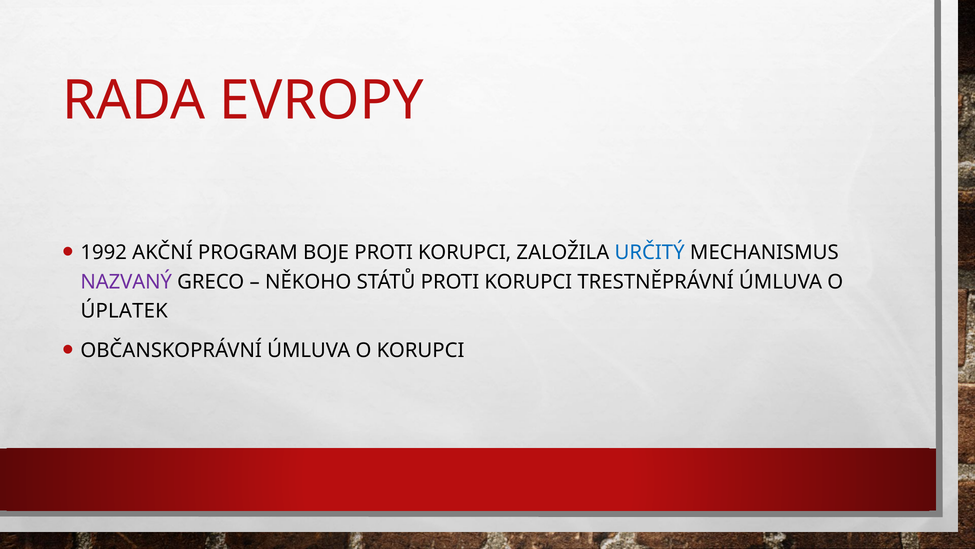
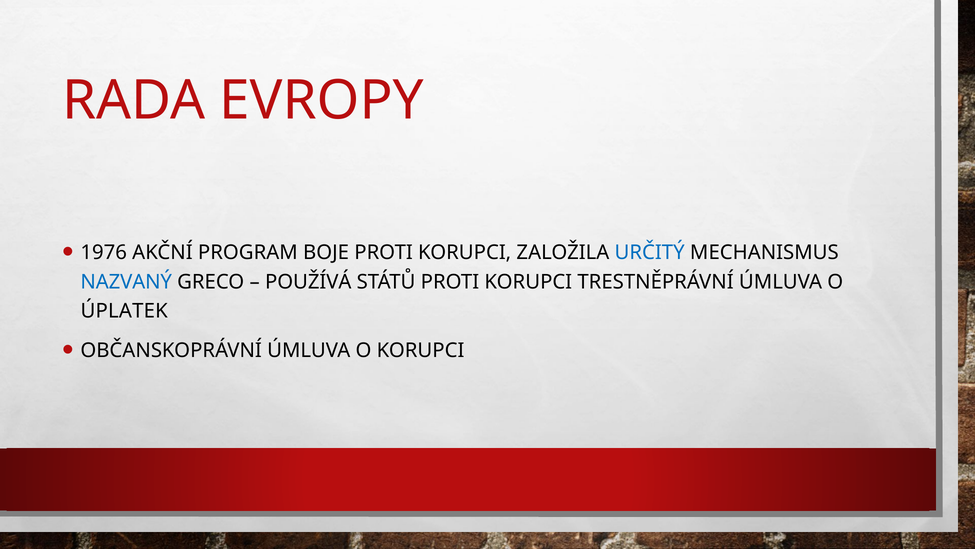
1992: 1992 -> 1976
NAZVANÝ colour: purple -> blue
NĚKOHO: NĚKOHO -> POUŽÍVÁ
